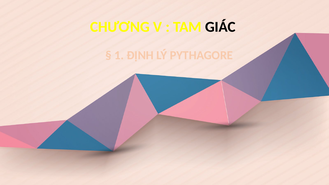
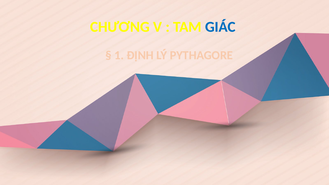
GIÁC colour: black -> blue
